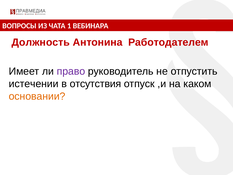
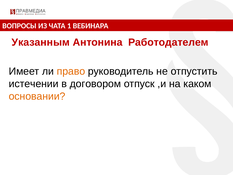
Должность: Должность -> Указанным
право colour: purple -> orange
отсутствия: отсутствия -> договором
